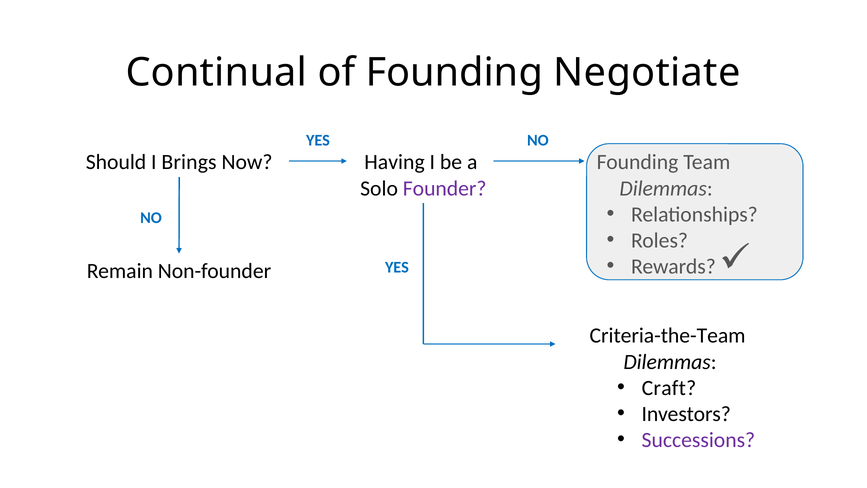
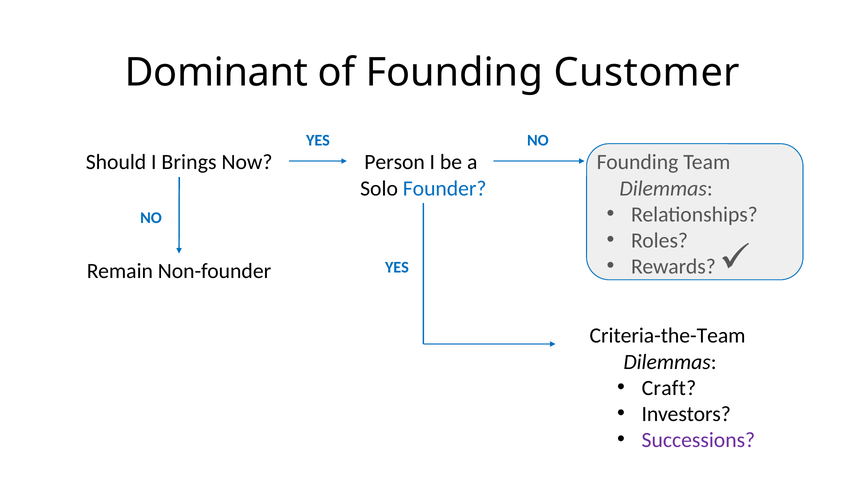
Continual: Continual -> Dominant
Negotiate: Negotiate -> Customer
Having: Having -> Person
Founder colour: purple -> blue
